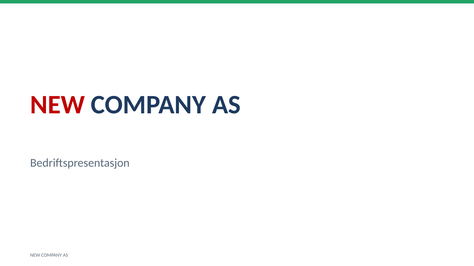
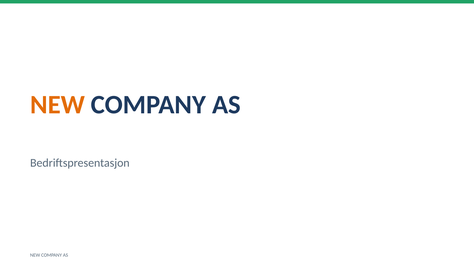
NEW at (58, 105) colour: red -> orange
